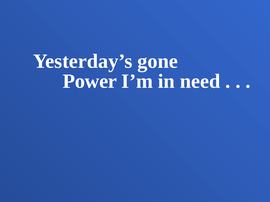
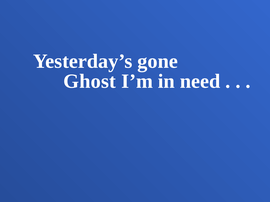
Power: Power -> Ghost
